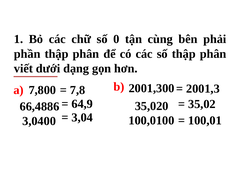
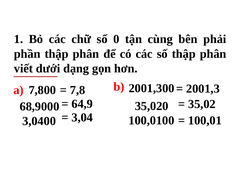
66,4886: 66,4886 -> 68,9000
